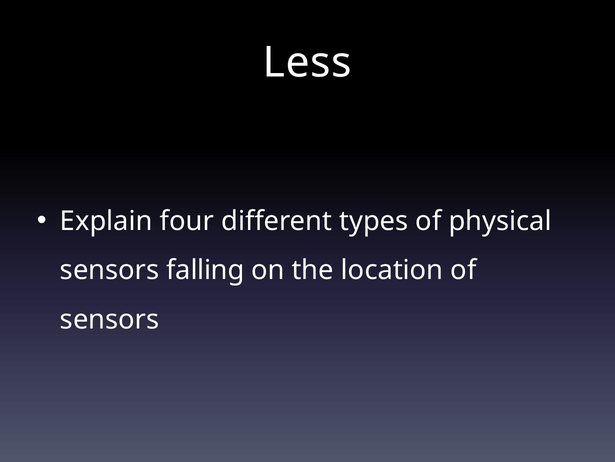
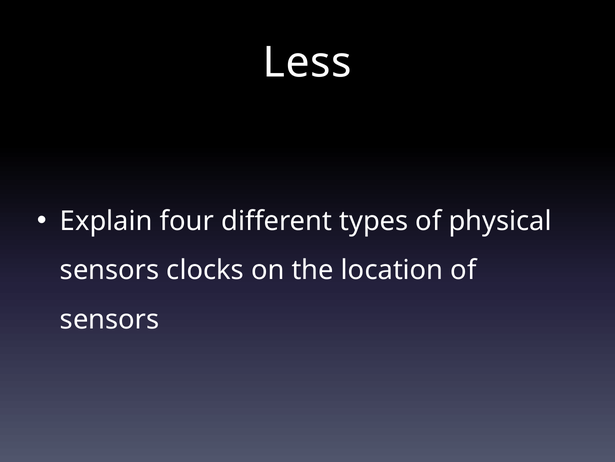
falling: falling -> clocks
